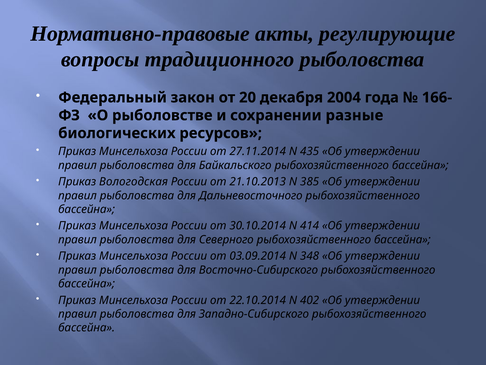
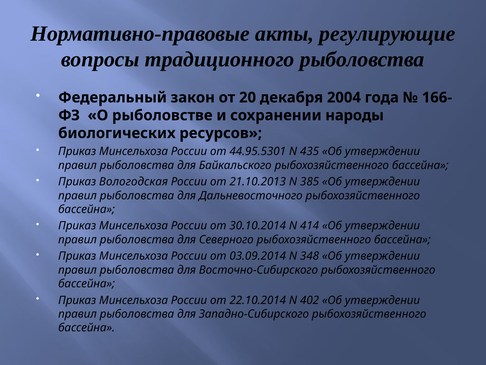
разные: разные -> народы
27.11.2014: 27.11.2014 -> 44.95.5301
